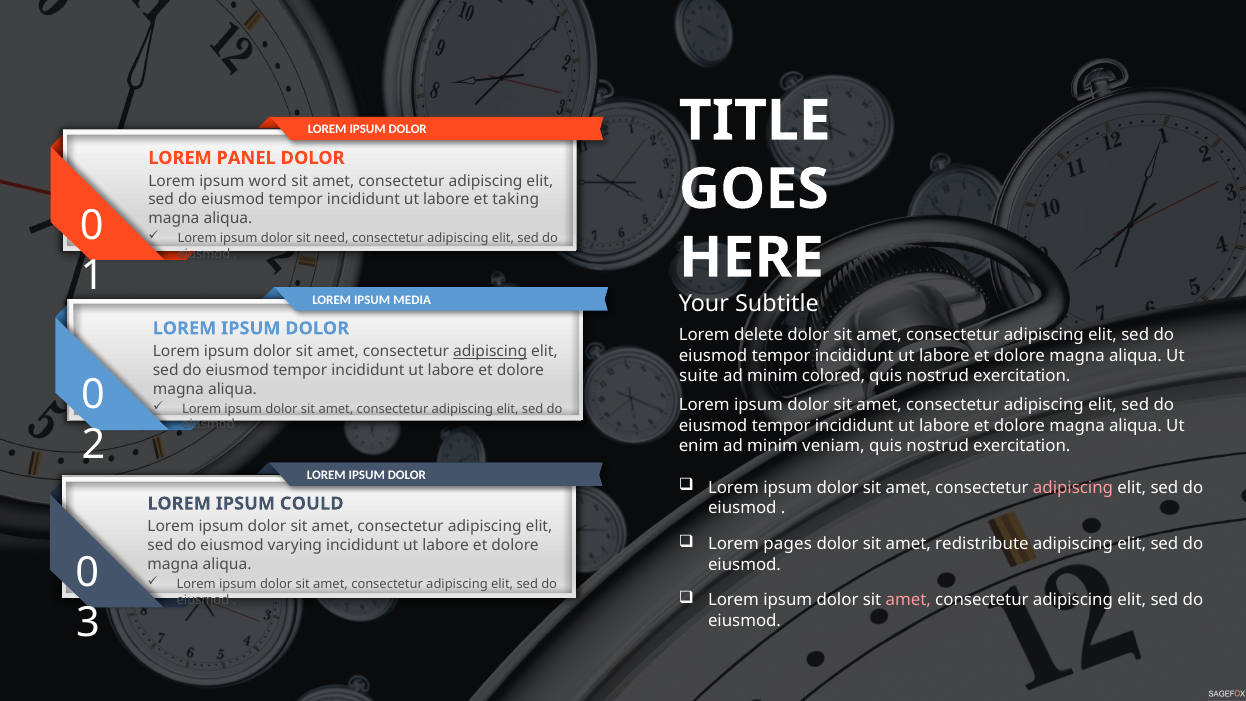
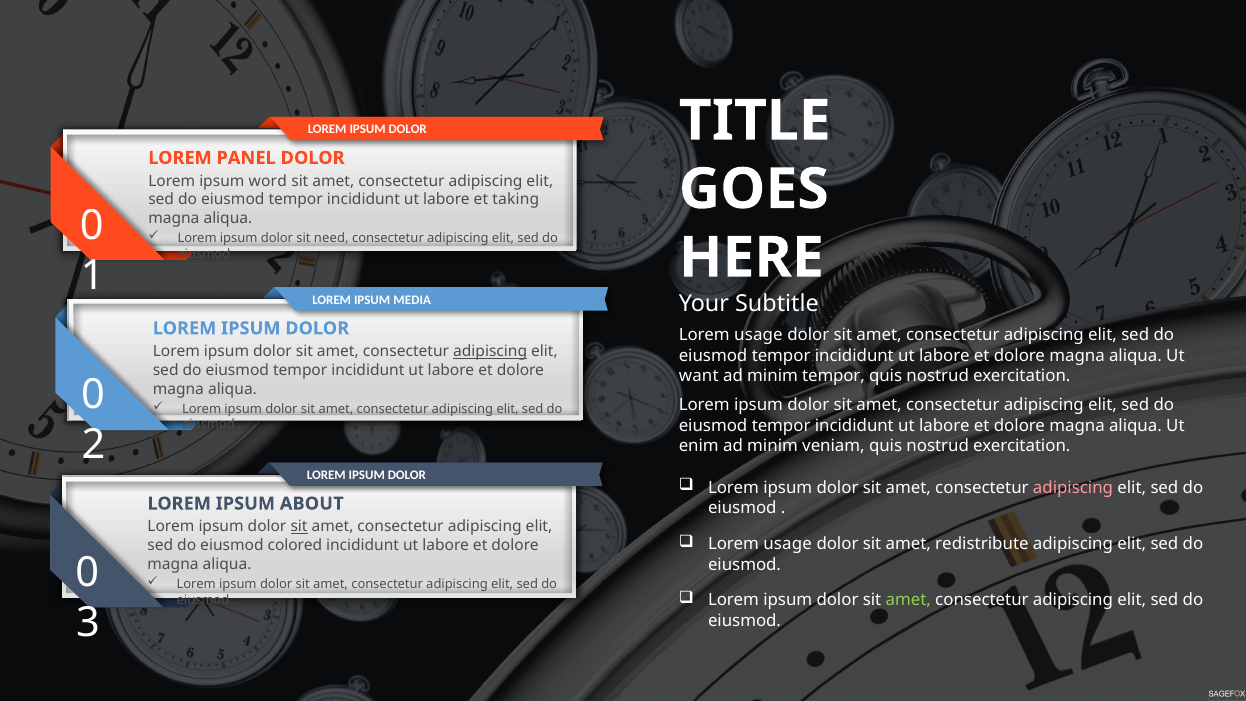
delete at (759, 335): delete -> usage
suite: suite -> want
minim colored: colored -> tempor
COULD: COULD -> ABOUT
sit at (299, 527) underline: none -> present
pages at (788, 544): pages -> usage
varying: varying -> colored
amet at (908, 600) colour: pink -> light green
